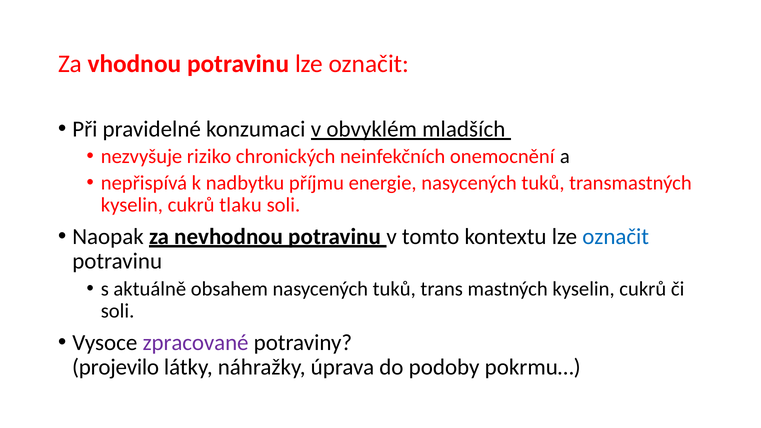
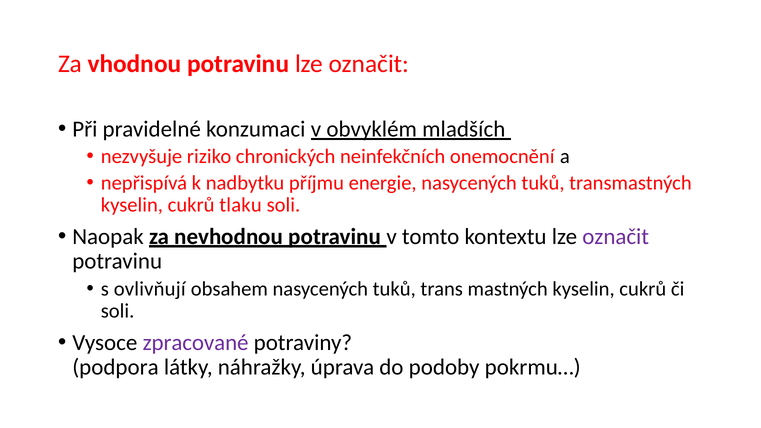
označit at (616, 236) colour: blue -> purple
aktuálně: aktuálně -> ovlivňují
projevilo: projevilo -> podpora
